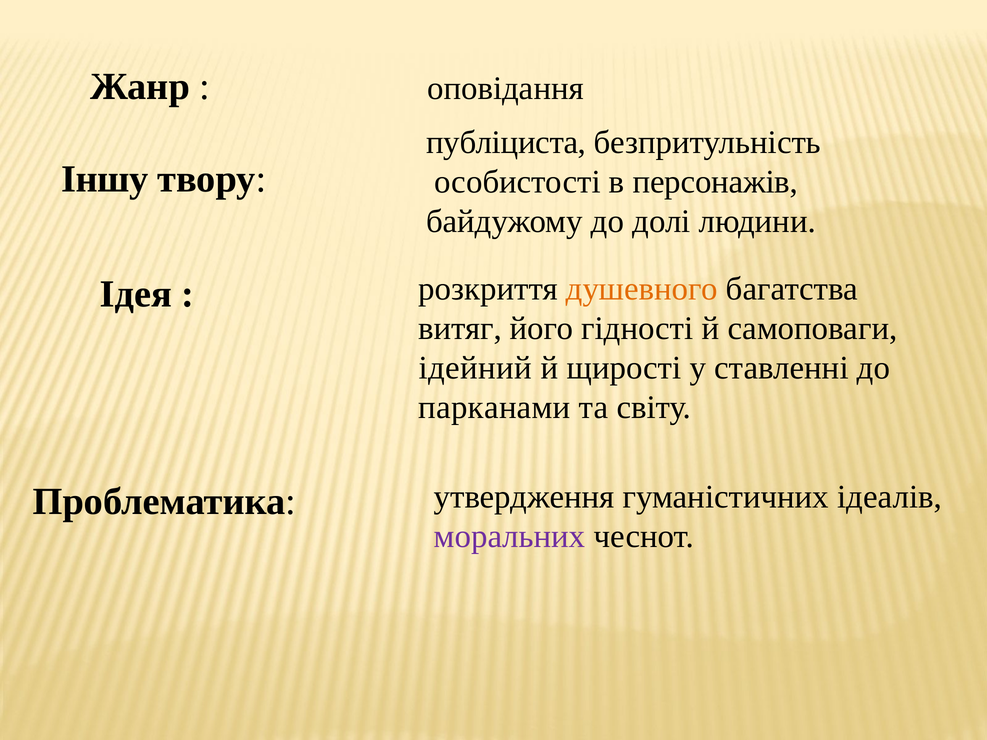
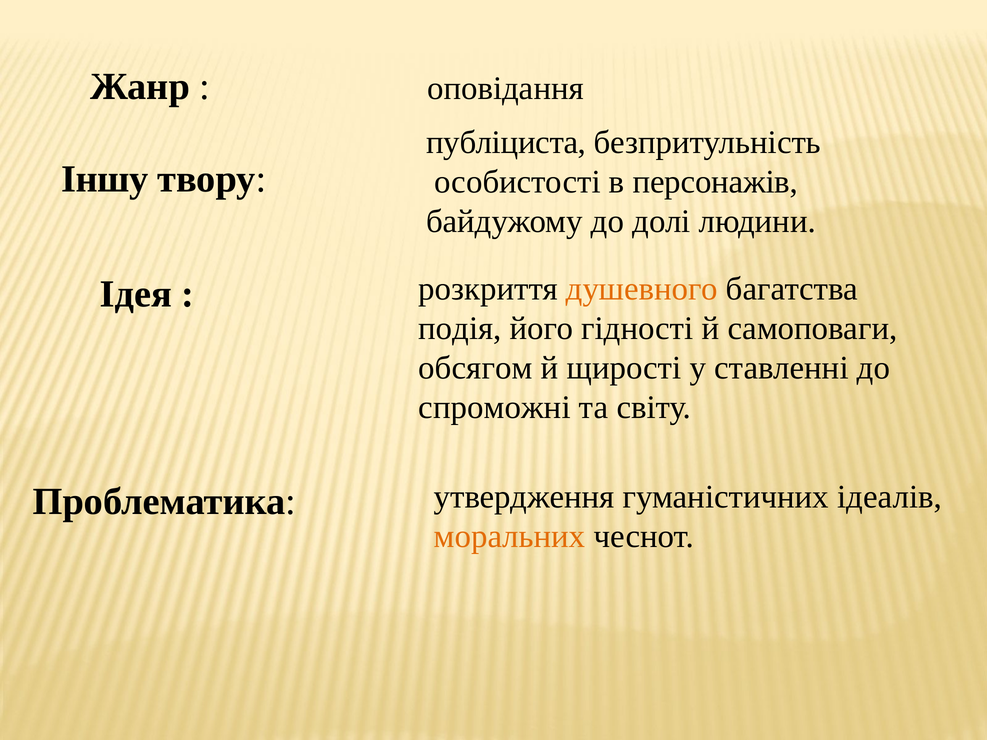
витяг: витяг -> подія
ідейний: ідейний -> обсягом
парканами: парканами -> спроможні
моральних colour: purple -> orange
